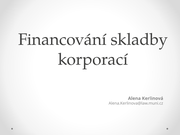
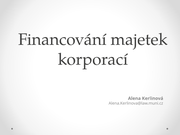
skladby: skladby -> majetek
